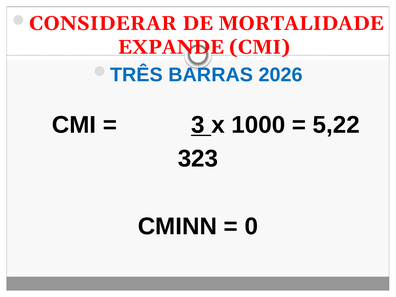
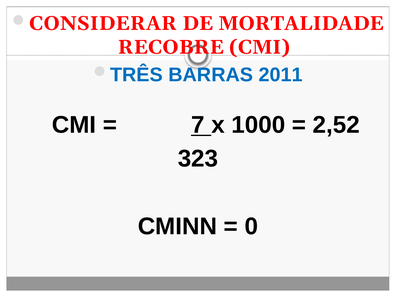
EXPANDE: EXPANDE -> RECOBRE
2026: 2026 -> 2011
3: 3 -> 7
5,22: 5,22 -> 2,52
